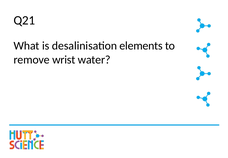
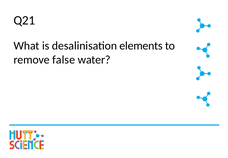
wrist: wrist -> false
